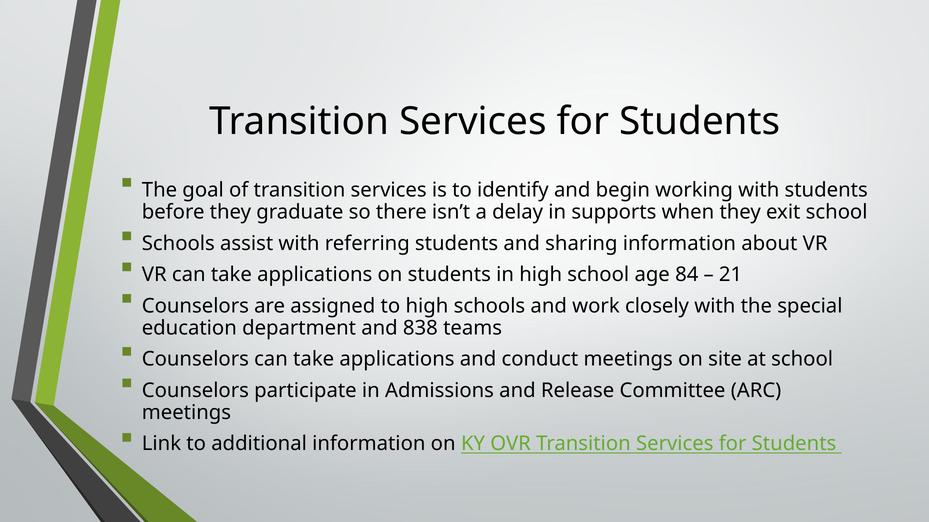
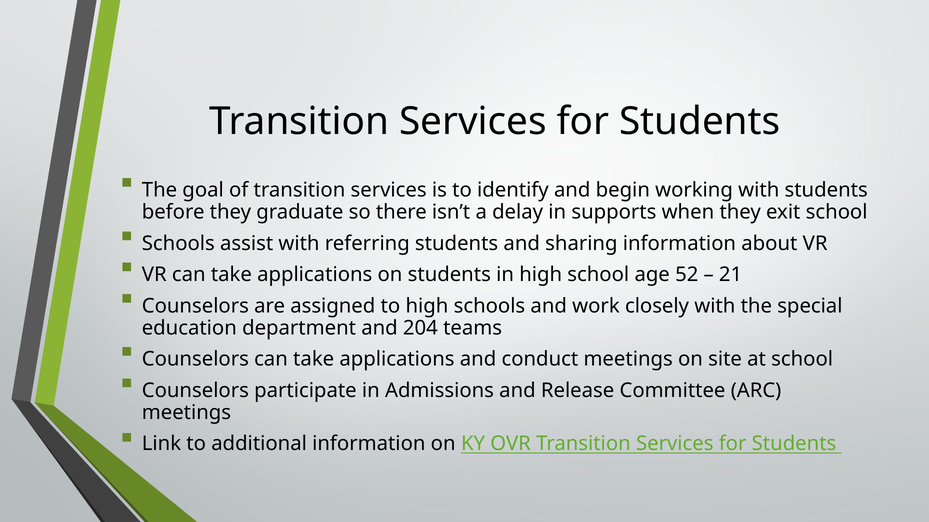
84: 84 -> 52
838: 838 -> 204
